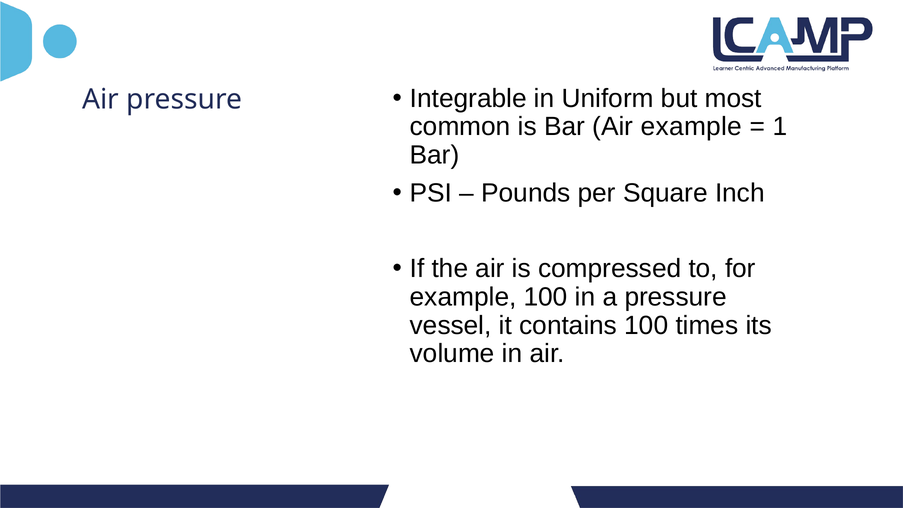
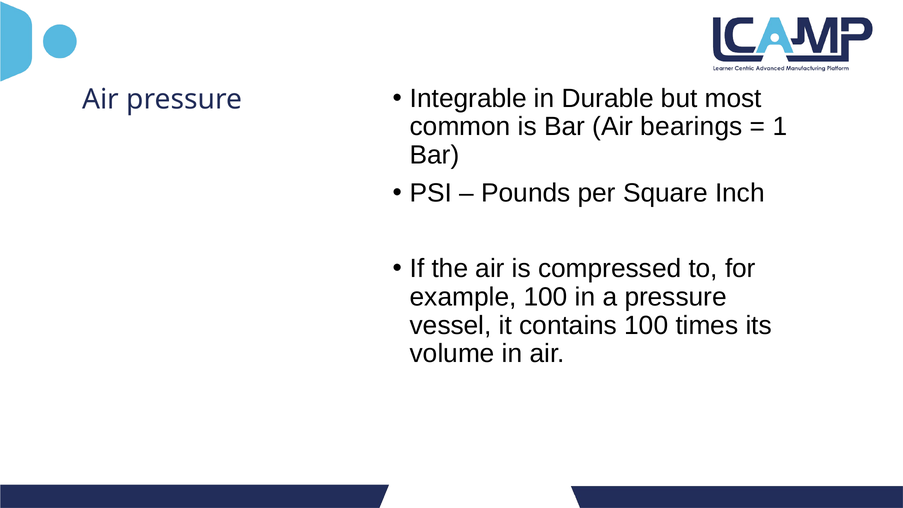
Uniform: Uniform -> Durable
Air example: example -> bearings
